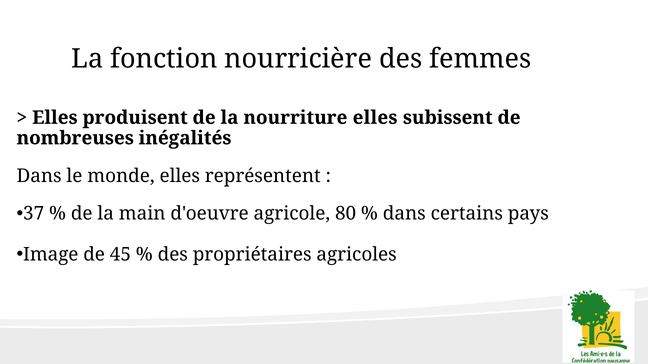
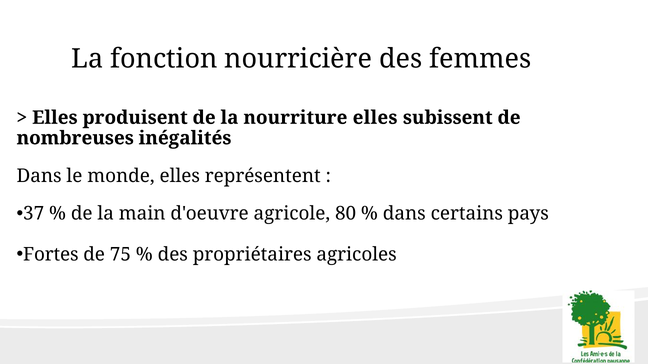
Image: Image -> Fortes
45: 45 -> 75
